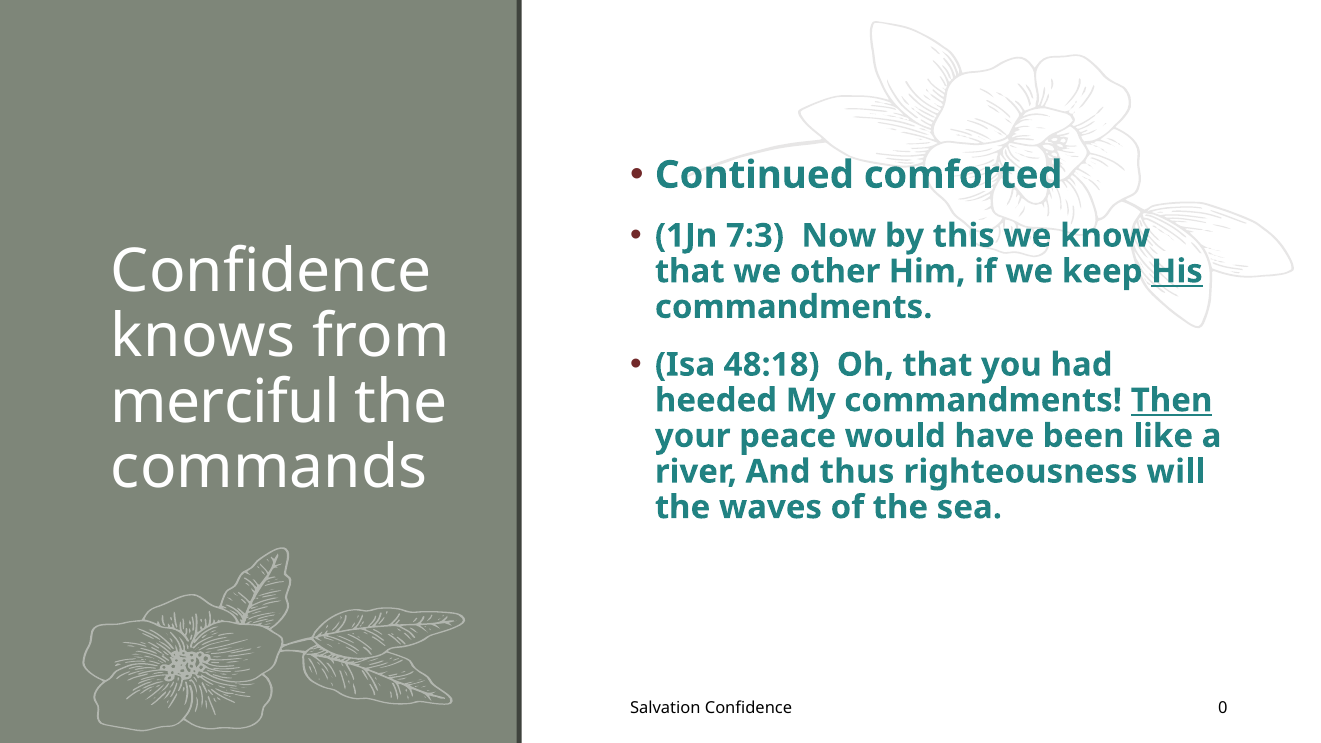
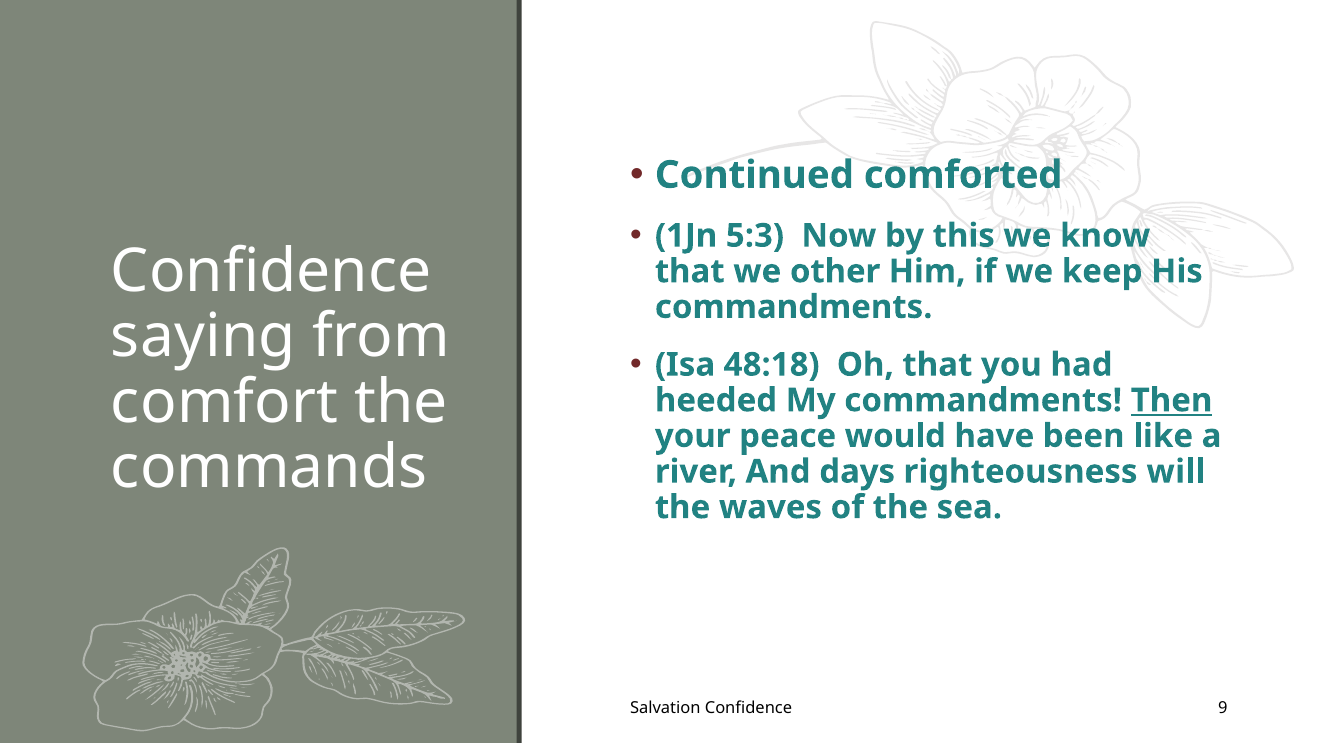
7:3: 7:3 -> 5:3
His underline: present -> none
knows: knows -> saying
merciful: merciful -> comfort
thus: thus -> days
0: 0 -> 9
